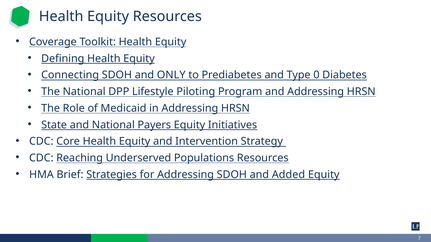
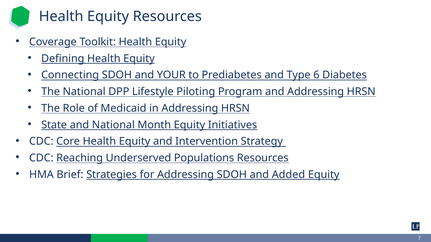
ONLY: ONLY -> YOUR
0: 0 -> 6
Payers: Payers -> Month
